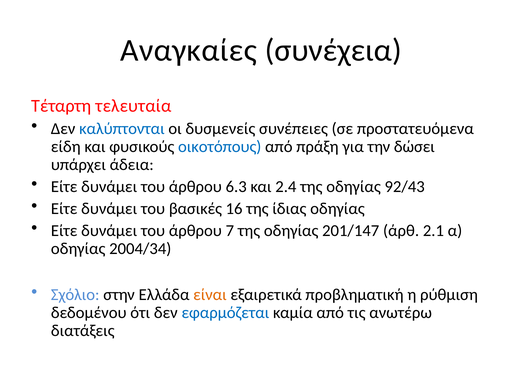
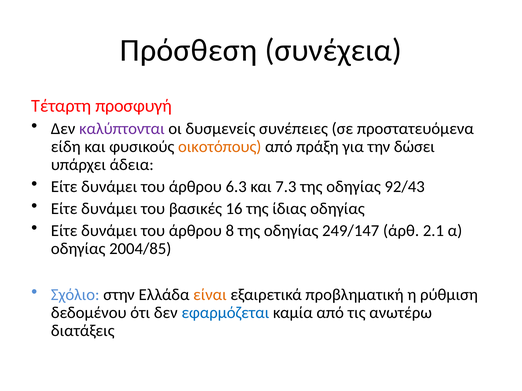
Αναγκαίες: Αναγκαίες -> Πρόσθεση
τελευταία: τελευταία -> προσφυγή
καλύπτονται colour: blue -> purple
οικοτόπους colour: blue -> orange
2.4: 2.4 -> 7.3
7: 7 -> 8
201/147: 201/147 -> 249/147
2004/34: 2004/34 -> 2004/85
